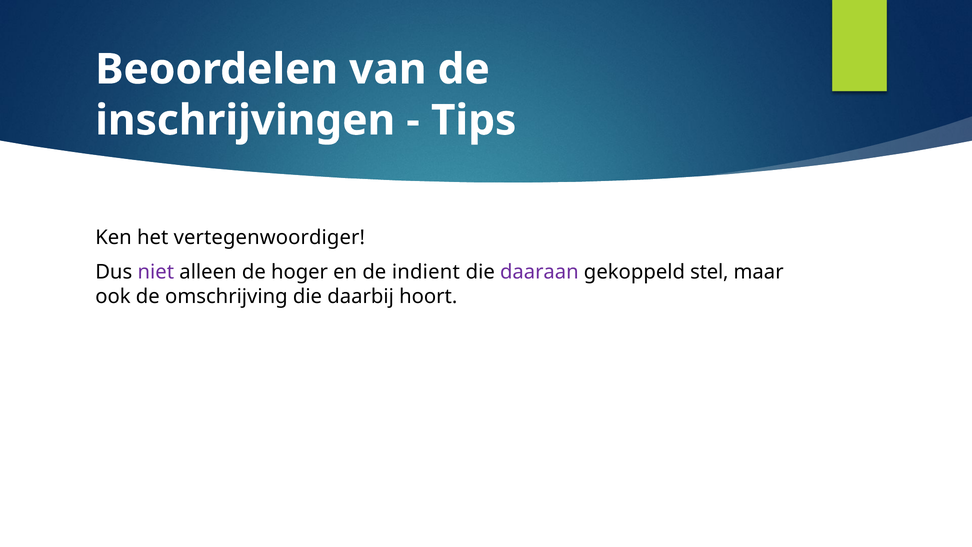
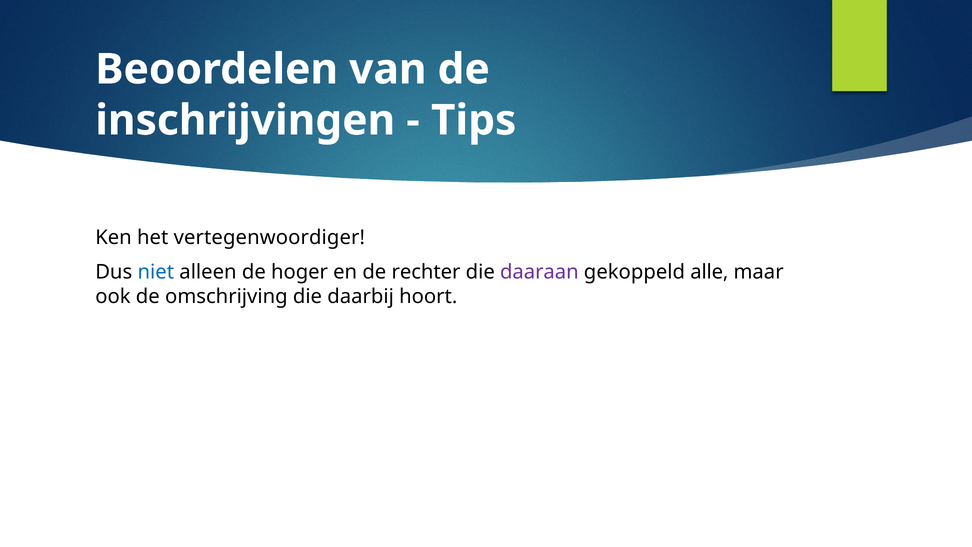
niet colour: purple -> blue
indient: indient -> rechter
stel: stel -> alle
